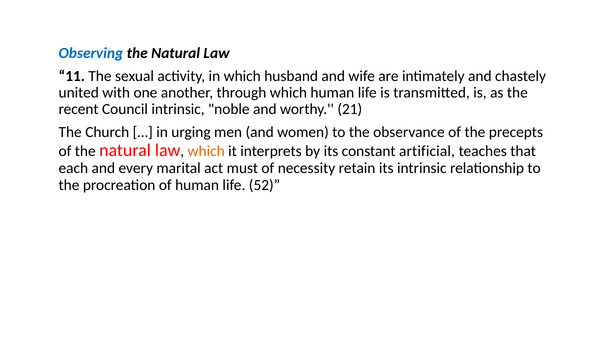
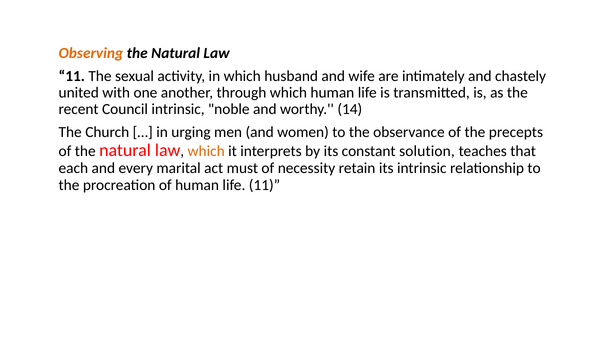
Observing colour: blue -> orange
21: 21 -> 14
artificial: artificial -> solution
life 52: 52 -> 11
